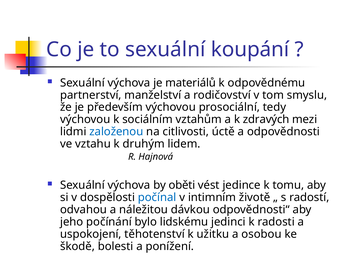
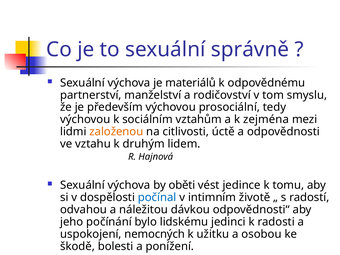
koupání: koupání -> správně
zdravých: zdravých -> zejména
založenou colour: blue -> orange
těhotenství: těhotenství -> nemocných
